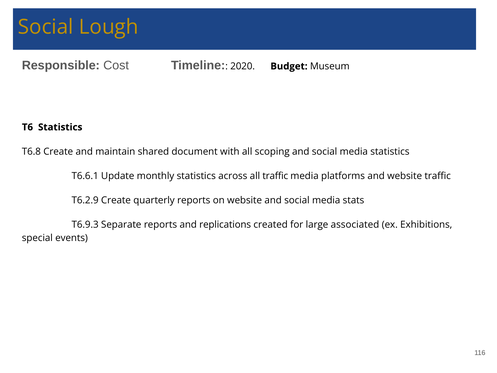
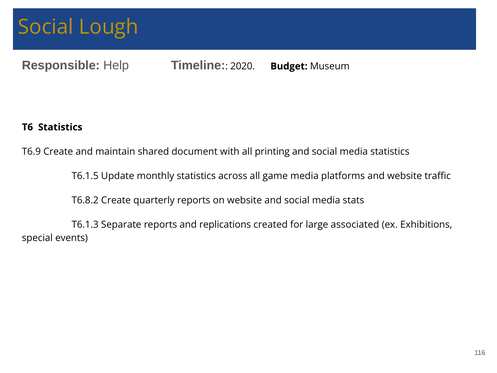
Cost: Cost -> Help
T6.8: T6.8 -> T6.9
scoping: scoping -> printing
T6.6.1: T6.6.1 -> T6.1.5
all traffic: traffic -> game
T6.2.9: T6.2.9 -> T6.8.2
T6.9.3: T6.9.3 -> T6.1.3
